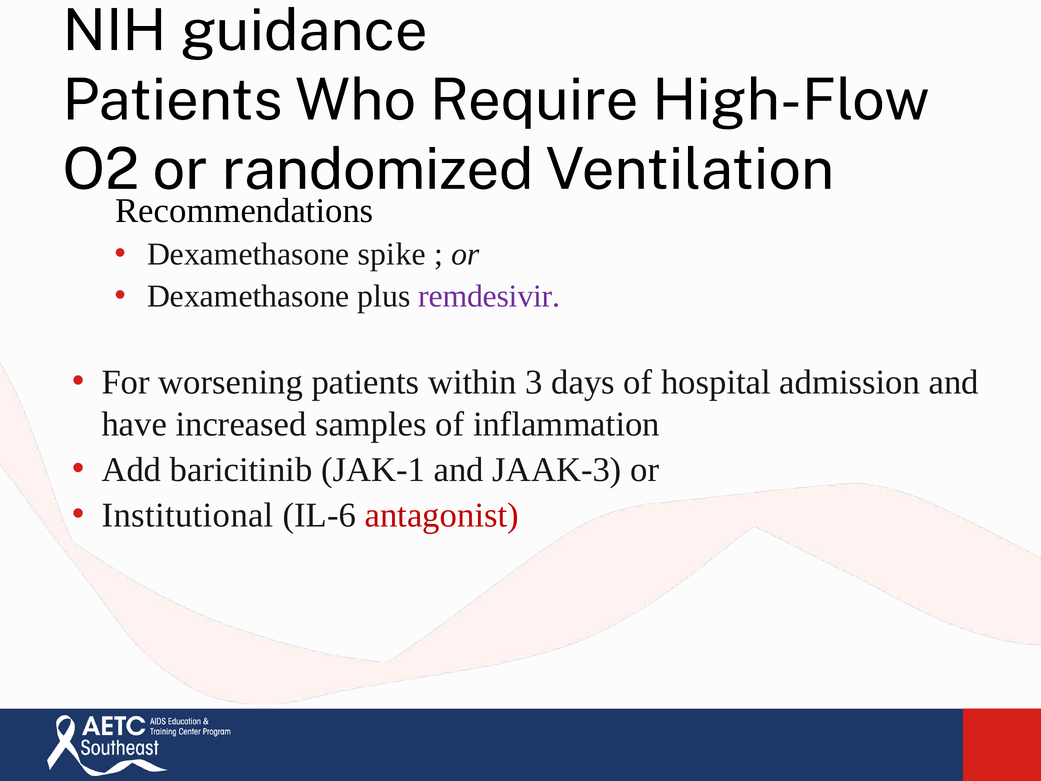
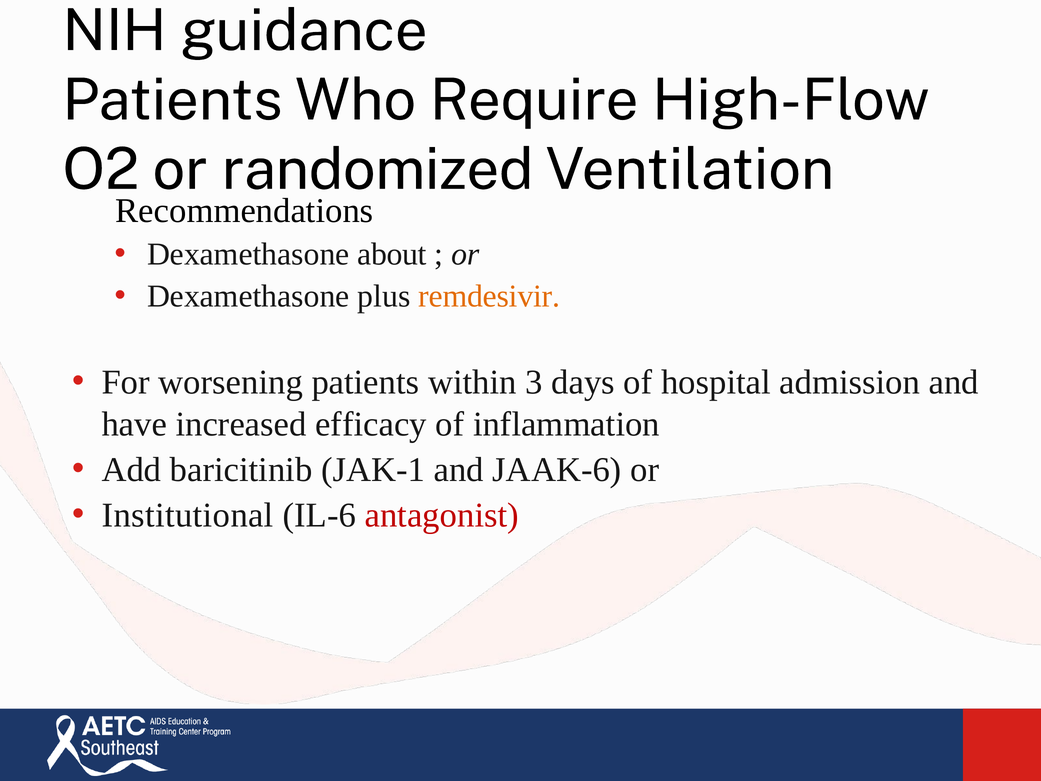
spike: spike -> about
remdesivir colour: purple -> orange
samples: samples -> efficacy
JAAK-3: JAAK-3 -> JAAK-6
